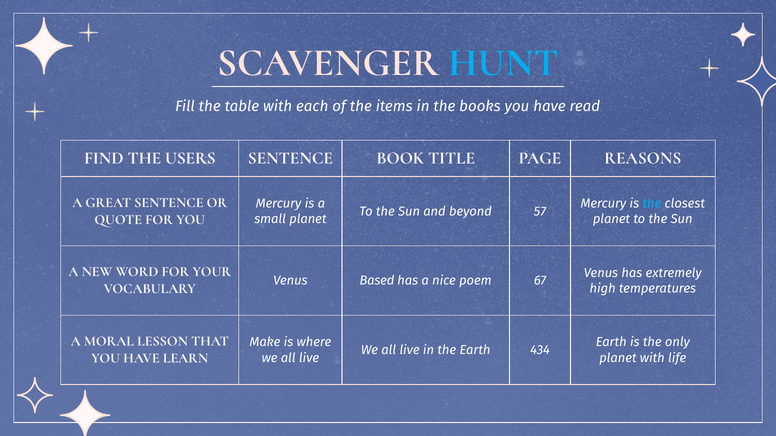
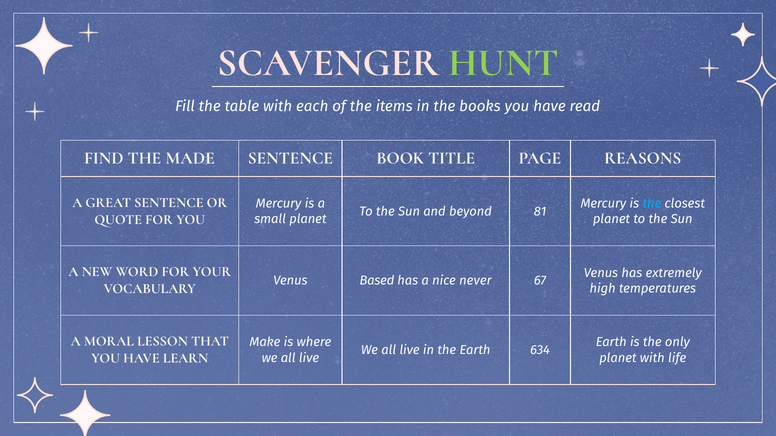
HUNT colour: light blue -> light green
USERS: USERS -> MADE
57: 57 -> 81
poem: poem -> never
434: 434 -> 634
